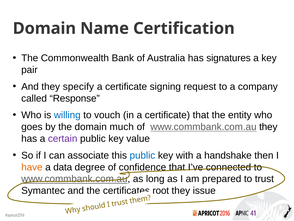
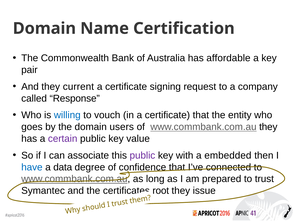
signatures: signatures -> affordable
specify: specify -> current
much: much -> users
public at (142, 155) colour: blue -> purple
handshake: handshake -> embedded
have colour: orange -> blue
